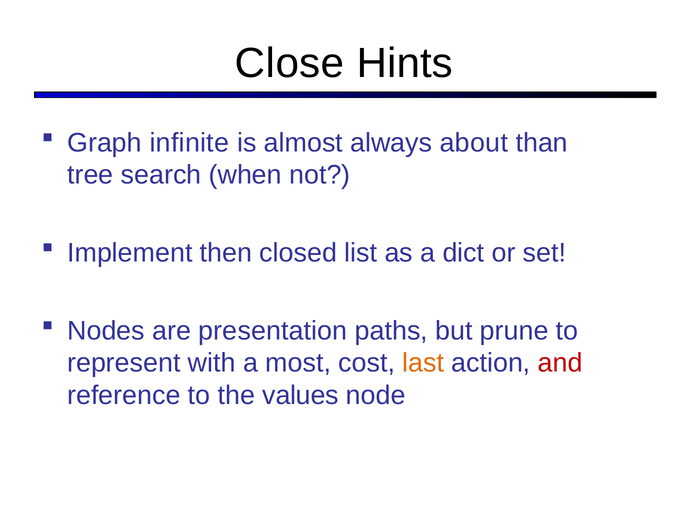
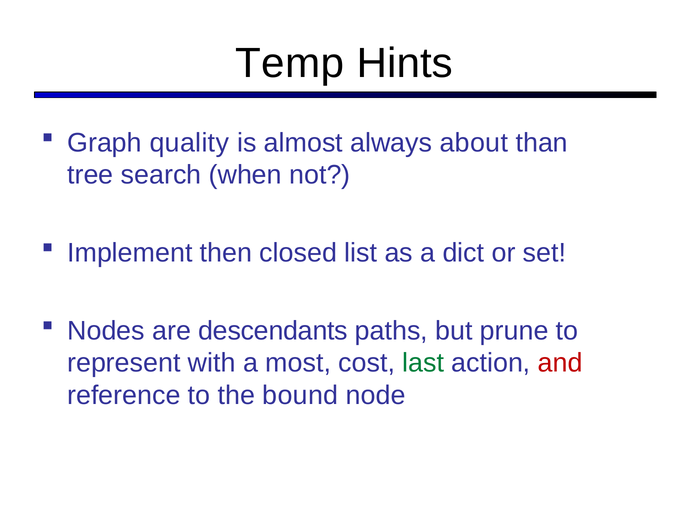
Close: Close -> Temp
infinite: infinite -> quality
presentation: presentation -> descendants
last colour: orange -> green
values: values -> bound
